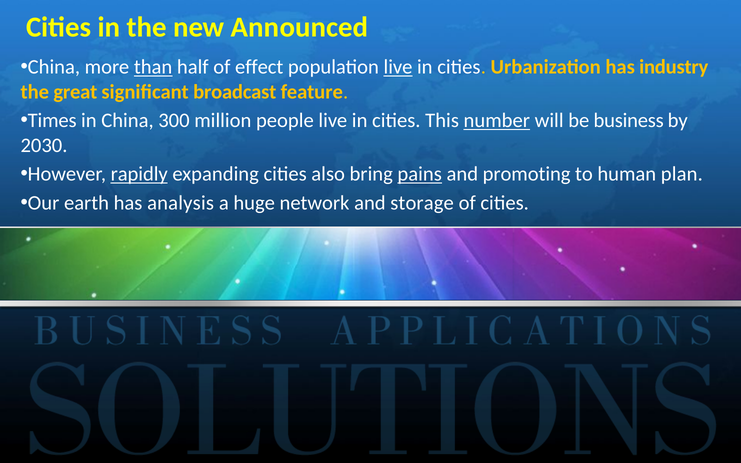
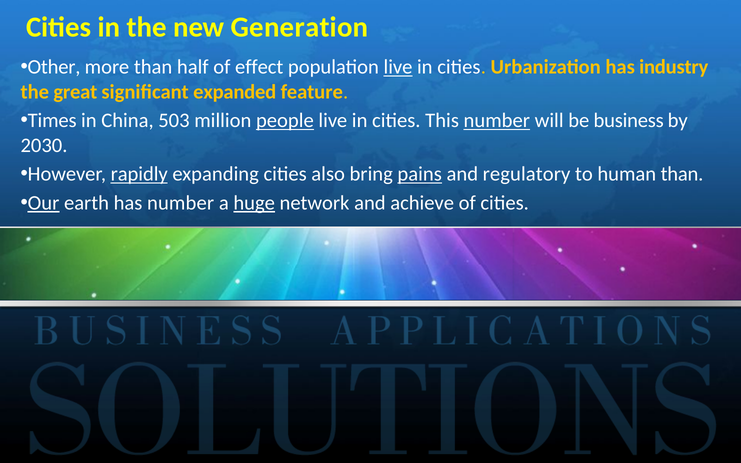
Announced: Announced -> Generation
China at (54, 67): China -> Other
than at (153, 67) underline: present -> none
broadcast: broadcast -> expanded
300: 300 -> 503
people underline: none -> present
promoting: promoting -> regulatory
human plan: plan -> than
Our underline: none -> present
has analysis: analysis -> number
huge underline: none -> present
storage: storage -> achieve
